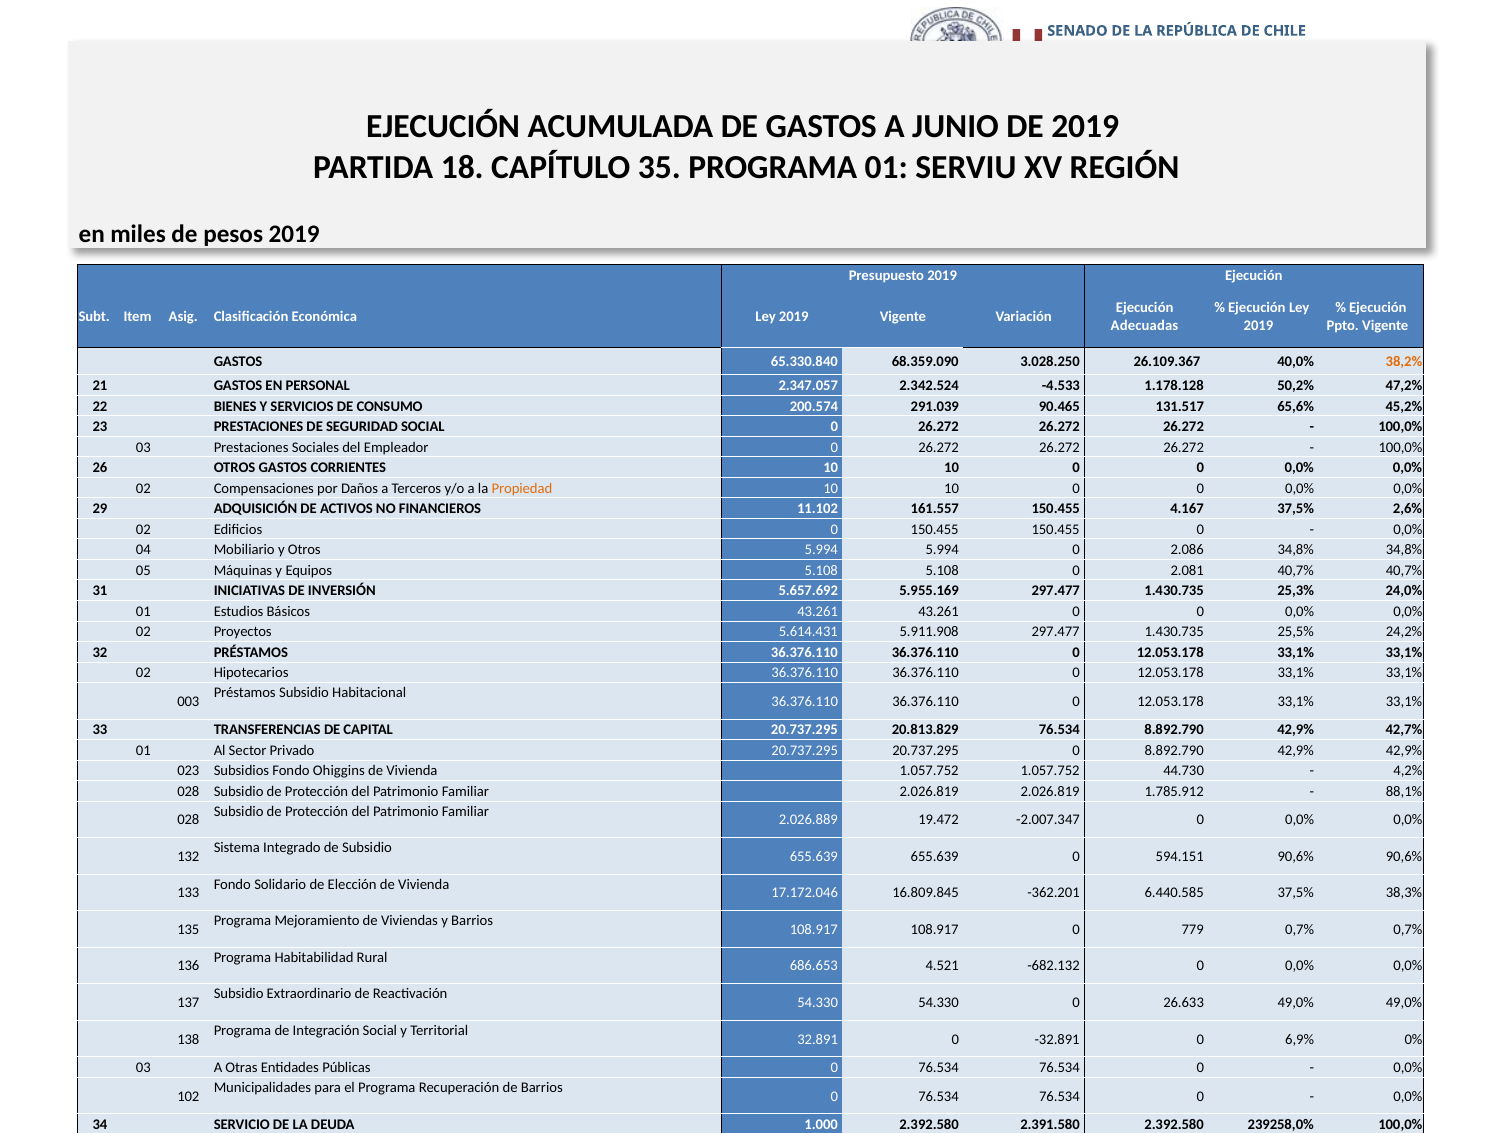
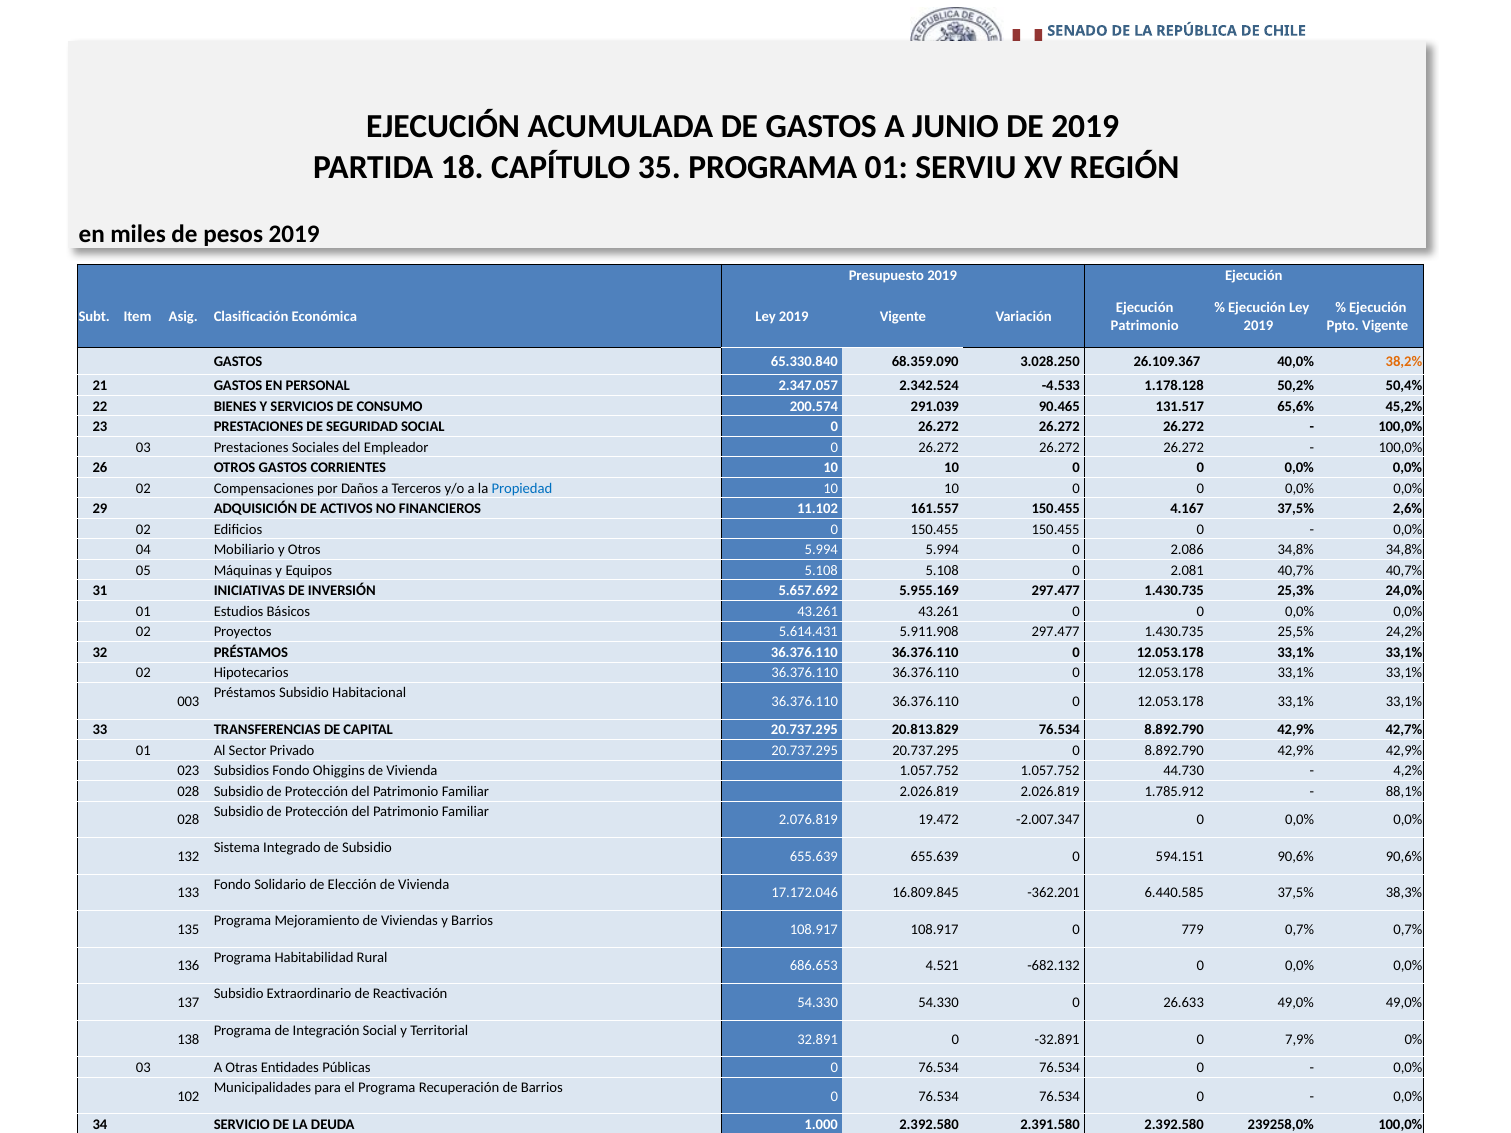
Adecuadas at (1145, 326): Adecuadas -> Patrimonio
47,2%: 47,2% -> 50,4%
Propiedad colour: orange -> blue
2.026.889: 2.026.889 -> 2.076.819
6,9%: 6,9% -> 7,9%
